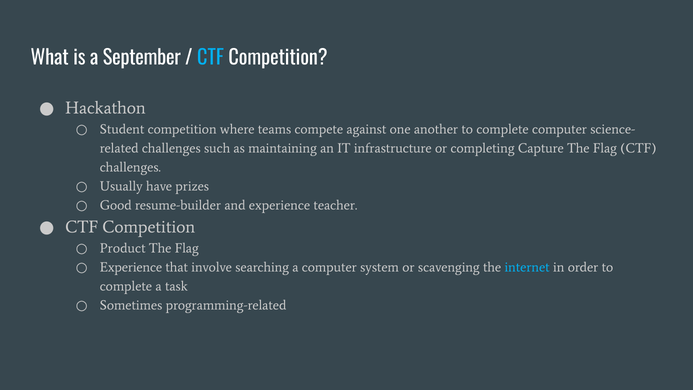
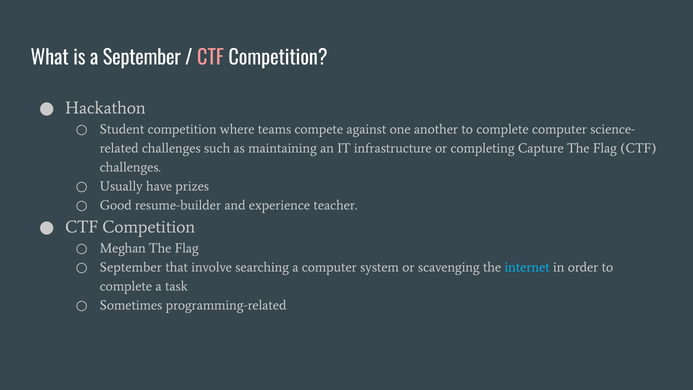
CTF at (210, 58) colour: light blue -> pink
Product: Product -> Meghan
Experience at (131, 267): Experience -> September
